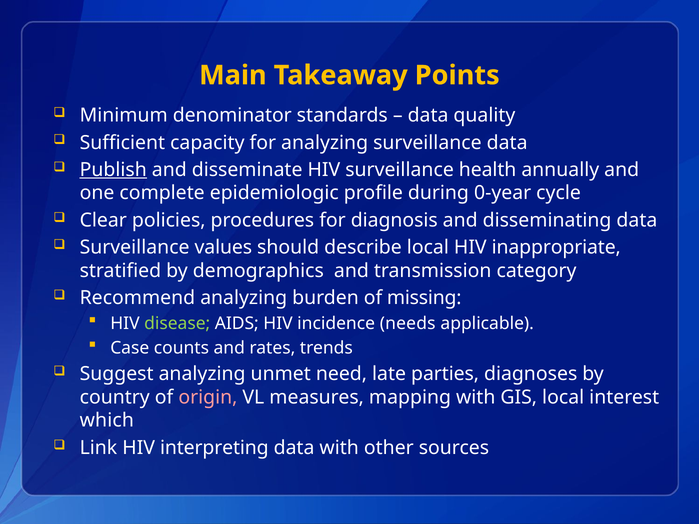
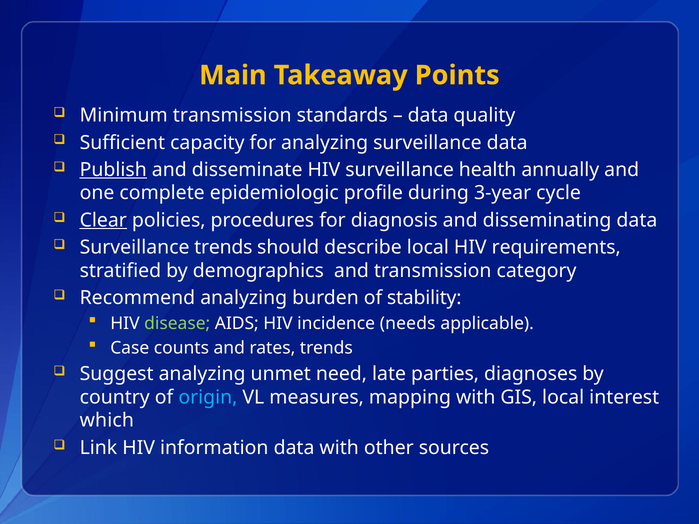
Minimum denominator: denominator -> transmission
0-year: 0-year -> 3-year
Clear underline: none -> present
Surveillance values: values -> trends
inappropriate: inappropriate -> requirements
missing: missing -> stability
origin colour: pink -> light blue
interpreting: interpreting -> information
